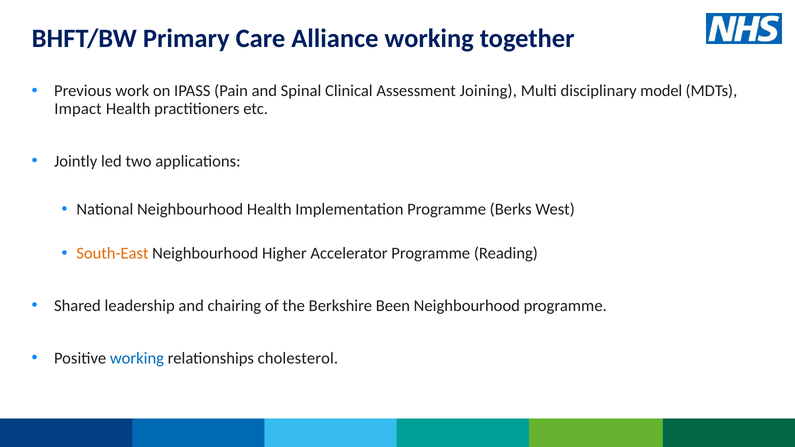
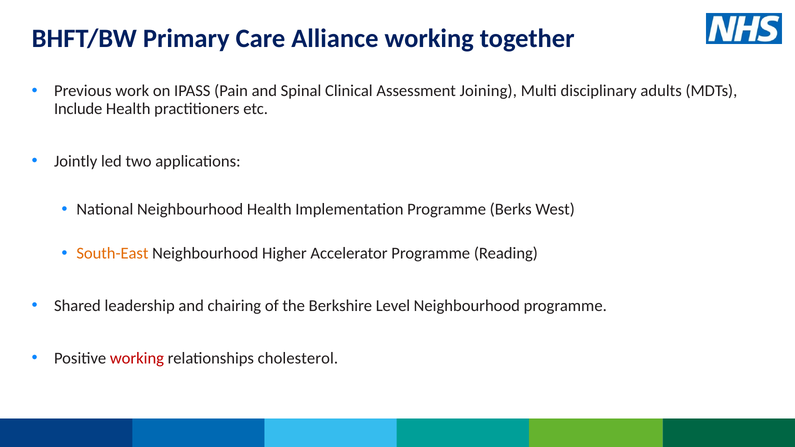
model: model -> adults
Impact: Impact -> Include
Been: Been -> Level
working at (137, 358) colour: blue -> red
